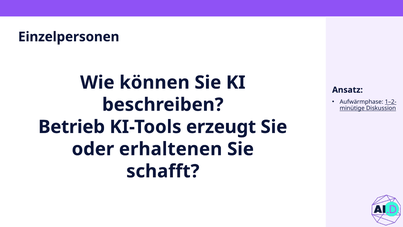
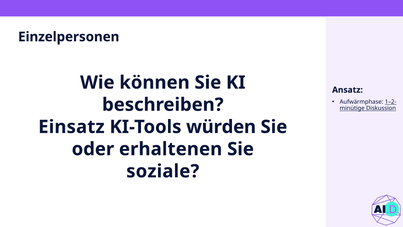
Betrieb: Betrieb -> Einsatz
erzeugt: erzeugt -> würden
schafft: schafft -> soziale
